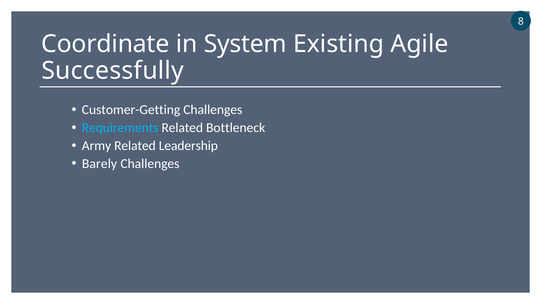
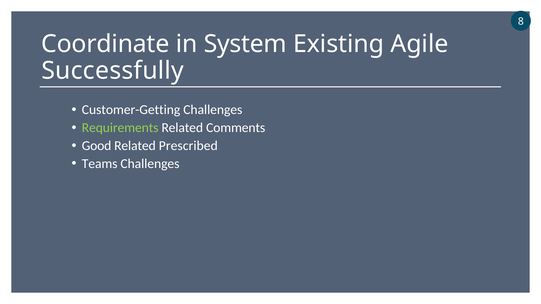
Requirements colour: light blue -> light green
Bottleneck: Bottleneck -> Comments
Army: Army -> Good
Leadership: Leadership -> Prescribed
Barely: Barely -> Teams
